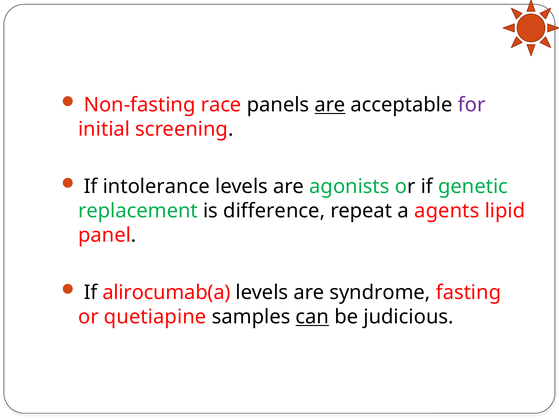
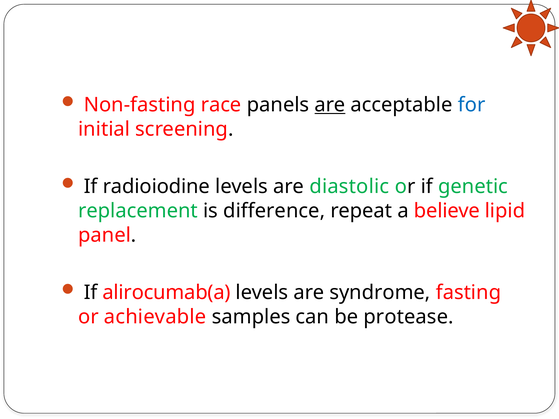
for colour: purple -> blue
intolerance: intolerance -> radioiodine
agonists: agonists -> diastolic
agents: agents -> believe
quetiapine: quetiapine -> achievable
can underline: present -> none
judicious: judicious -> protease
